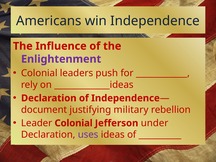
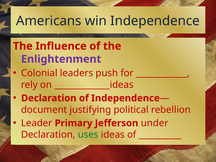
military: military -> political
Leader Colonial: Colonial -> Primary
uses colour: purple -> green
